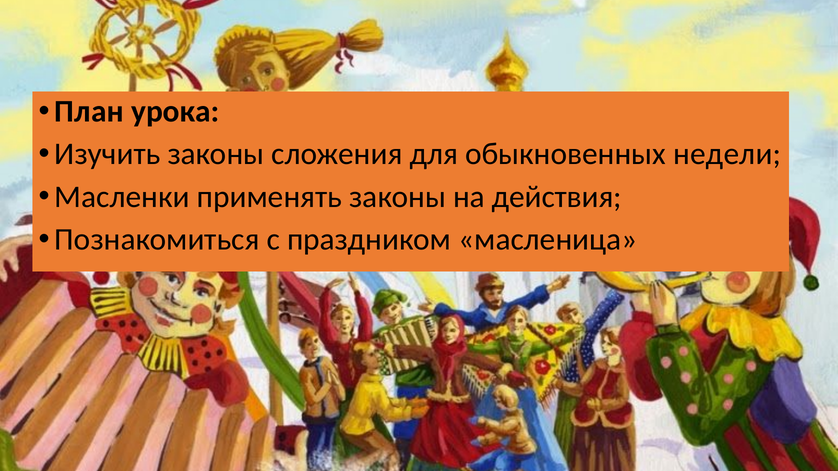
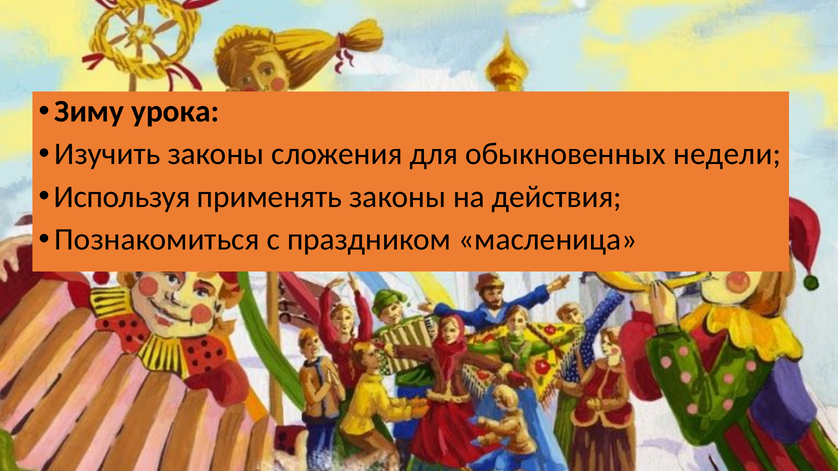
План: План -> Зиму
Масленки: Масленки -> Используя
